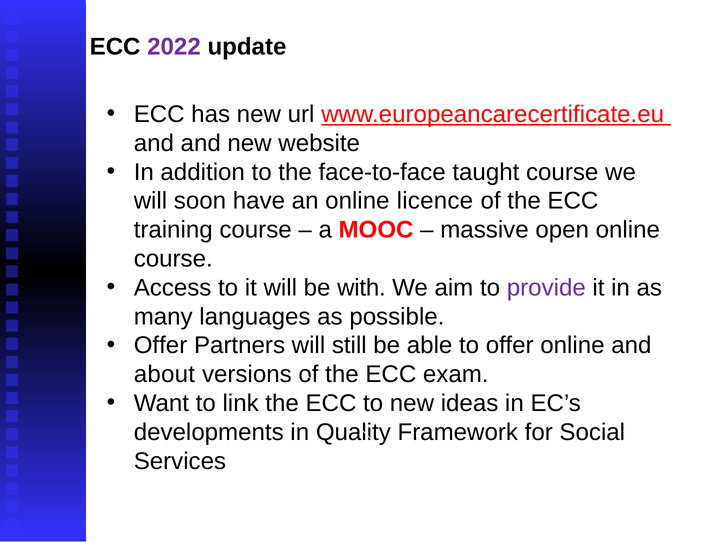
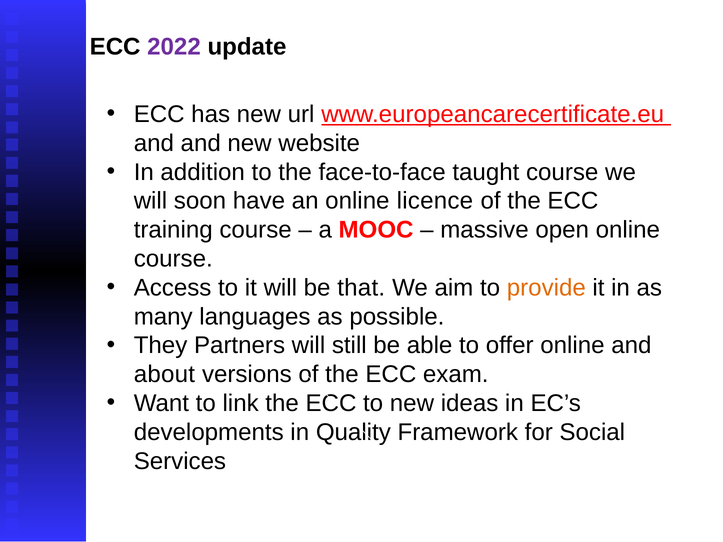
with: with -> that
provide colour: purple -> orange
Offer at (161, 346): Offer -> They
